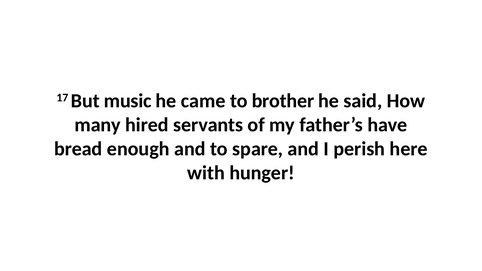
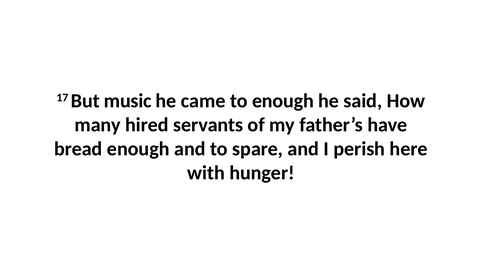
to brother: brother -> enough
